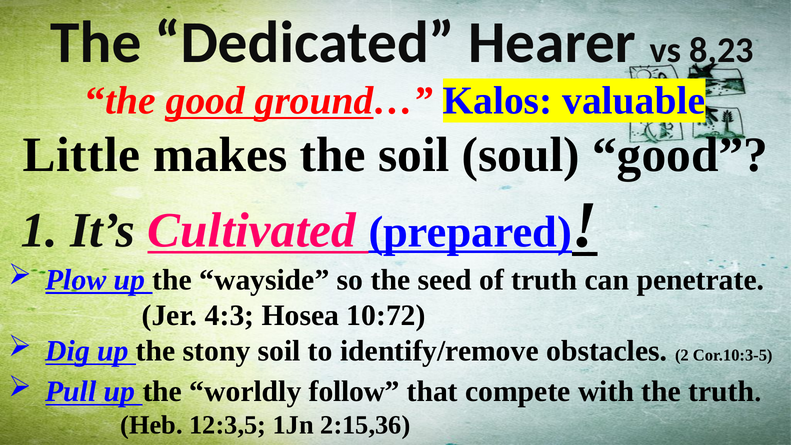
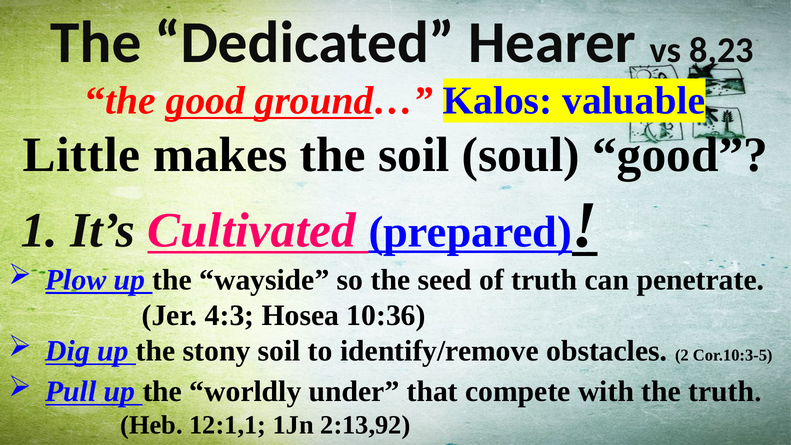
10:72: 10:72 -> 10:36
follow: follow -> under
12:3,5: 12:3,5 -> 12:1,1
2:15,36: 2:15,36 -> 2:13,92
